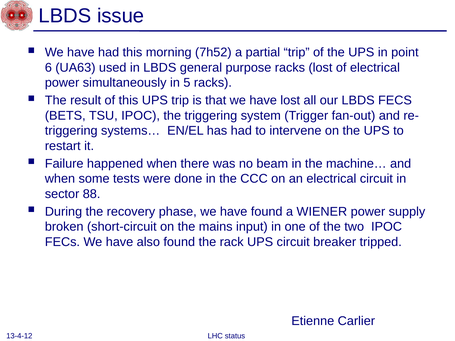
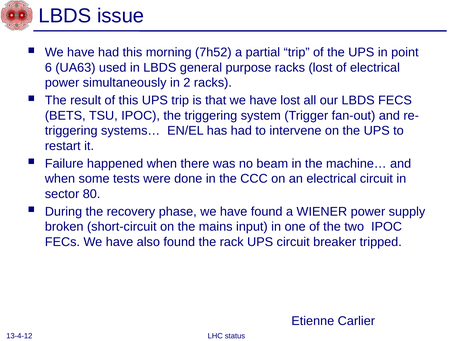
5: 5 -> 2
88: 88 -> 80
